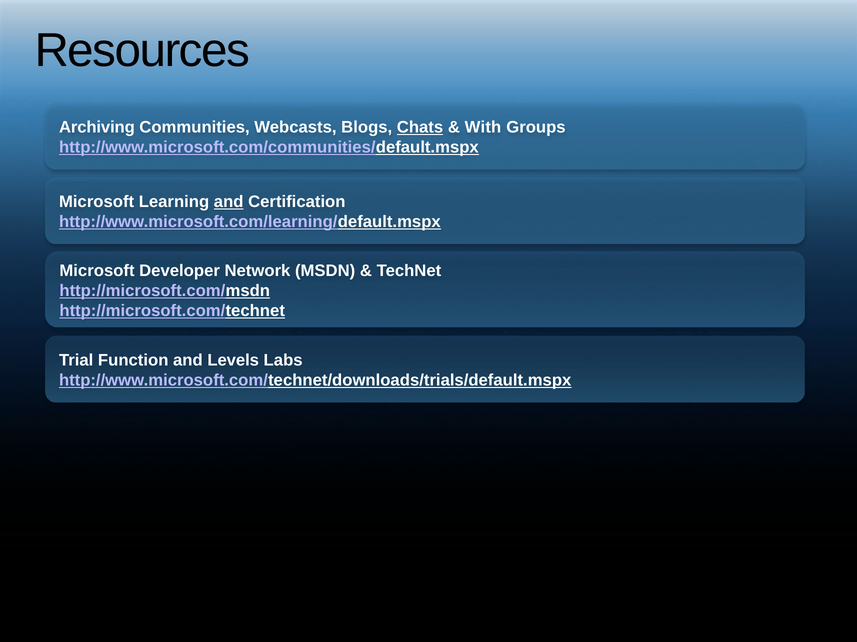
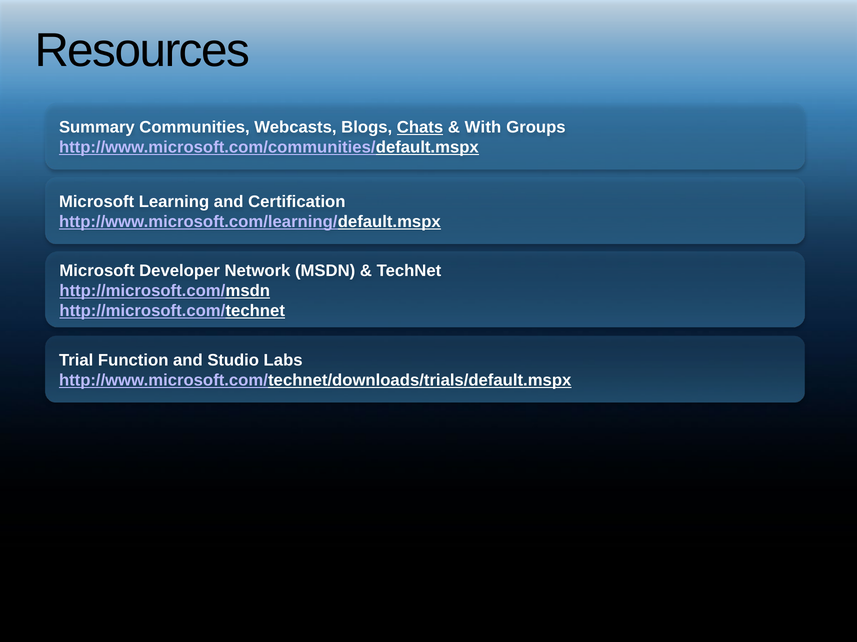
Archiving: Archiving -> Summary
and at (229, 202) underline: present -> none
Levels: Levels -> Studio
